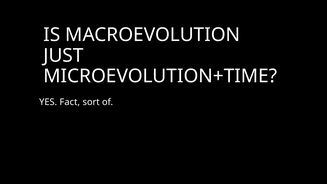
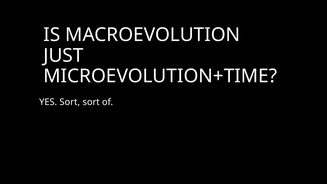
YES Fact: Fact -> Sort
